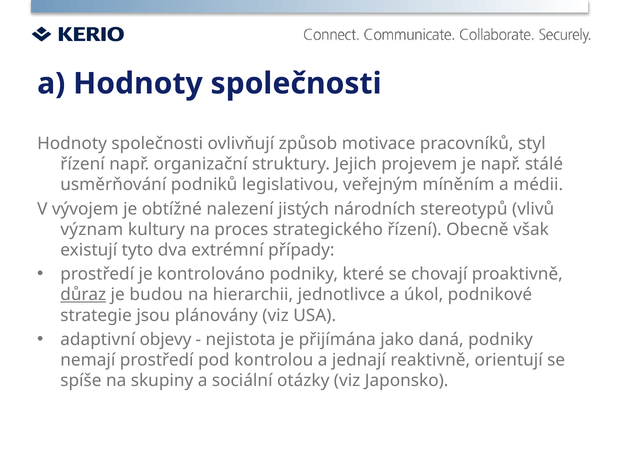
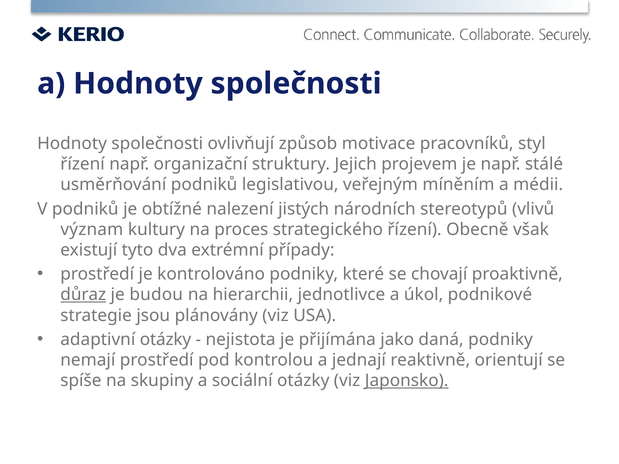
V vývojem: vývojem -> podniků
adaptivní objevy: objevy -> otázky
Japonsko underline: none -> present
